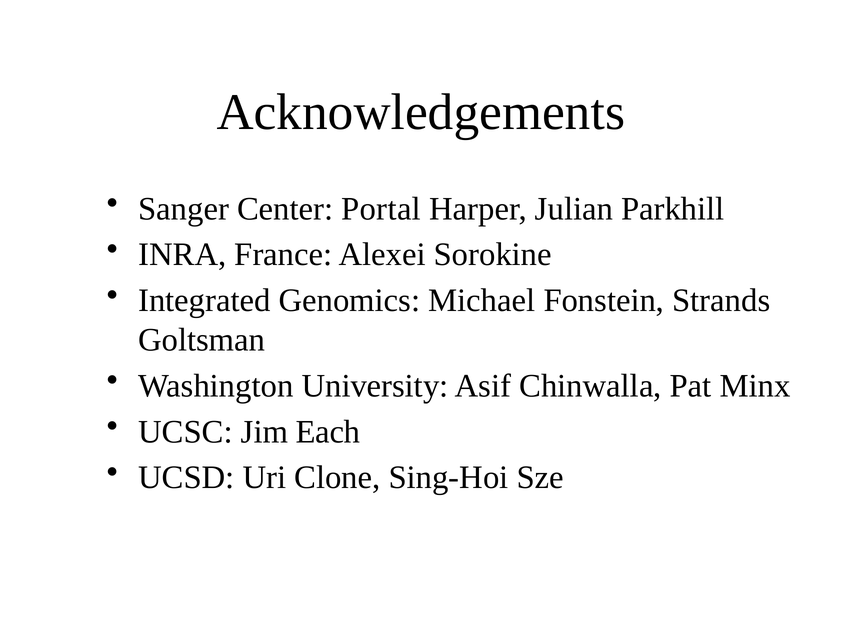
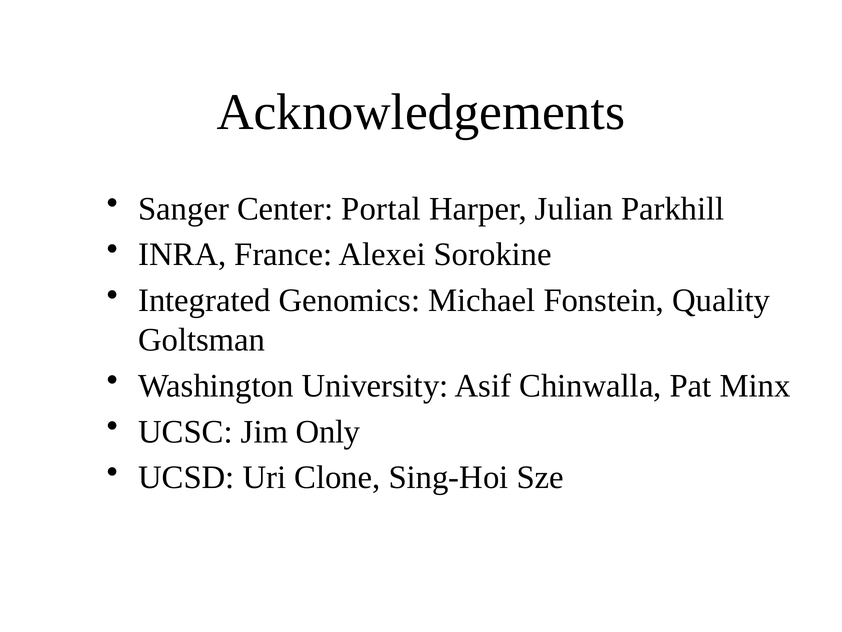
Strands: Strands -> Quality
Each: Each -> Only
